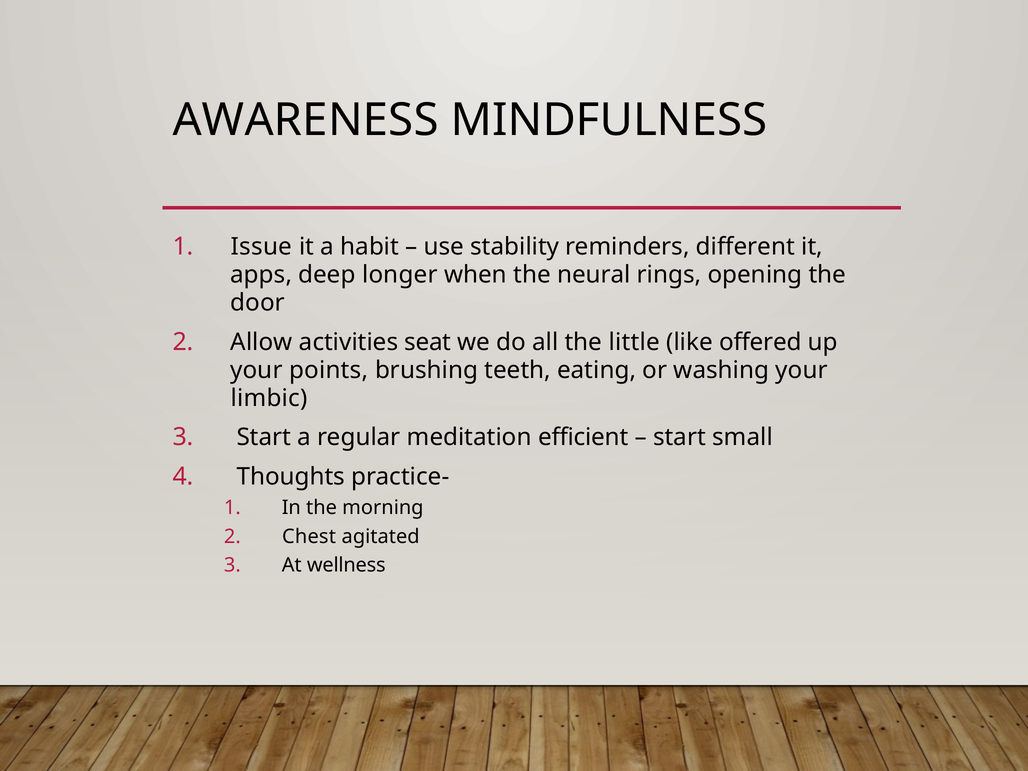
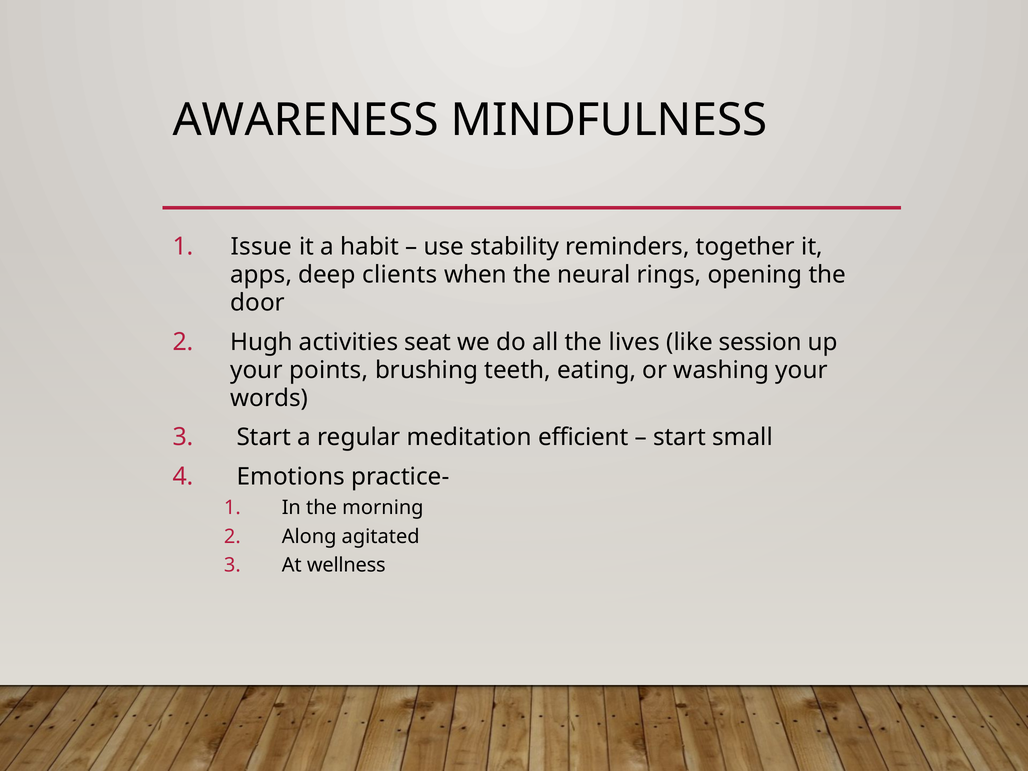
different: different -> together
longer: longer -> clients
Allow: Allow -> Hugh
little: little -> lives
offered: offered -> session
limbic: limbic -> words
Thoughts: Thoughts -> Emotions
Chest: Chest -> Along
